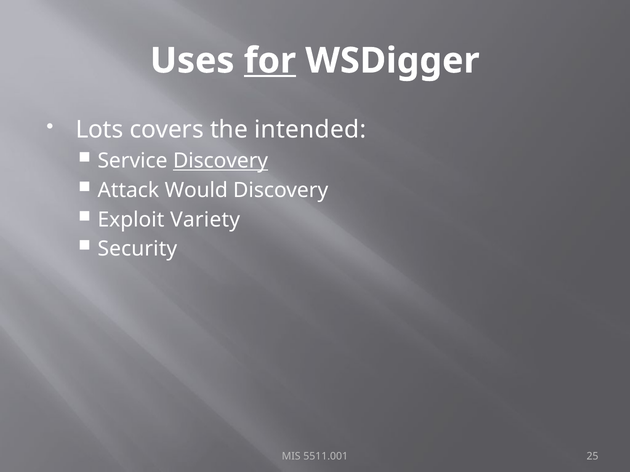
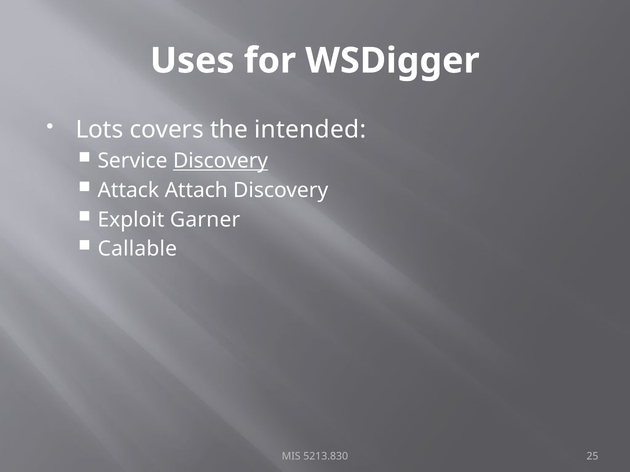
for underline: present -> none
Would: Would -> Attach
Variety: Variety -> Garner
Security: Security -> Callable
5511.001: 5511.001 -> 5213.830
